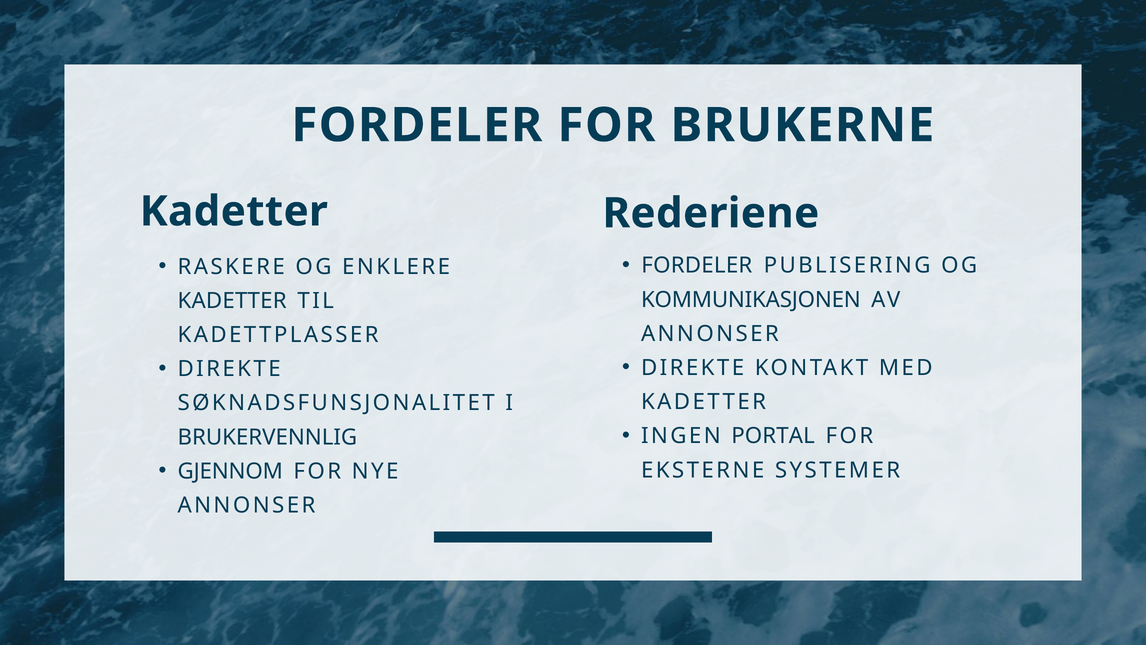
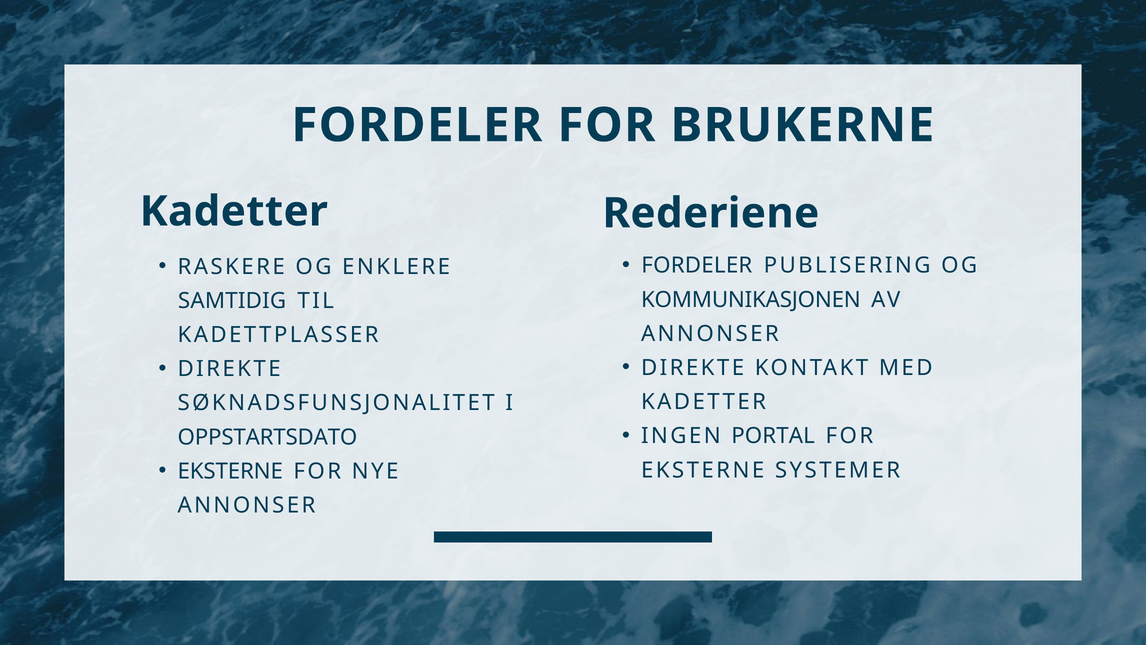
KADETTER at (232, 301): KADETTER -> SAMTIDIG
BRUKERVENNLIG: BRUKERVENNLIG -> OPPSTARTSDATO
GJENNOM at (230, 471): GJENNOM -> EKSTERNE
